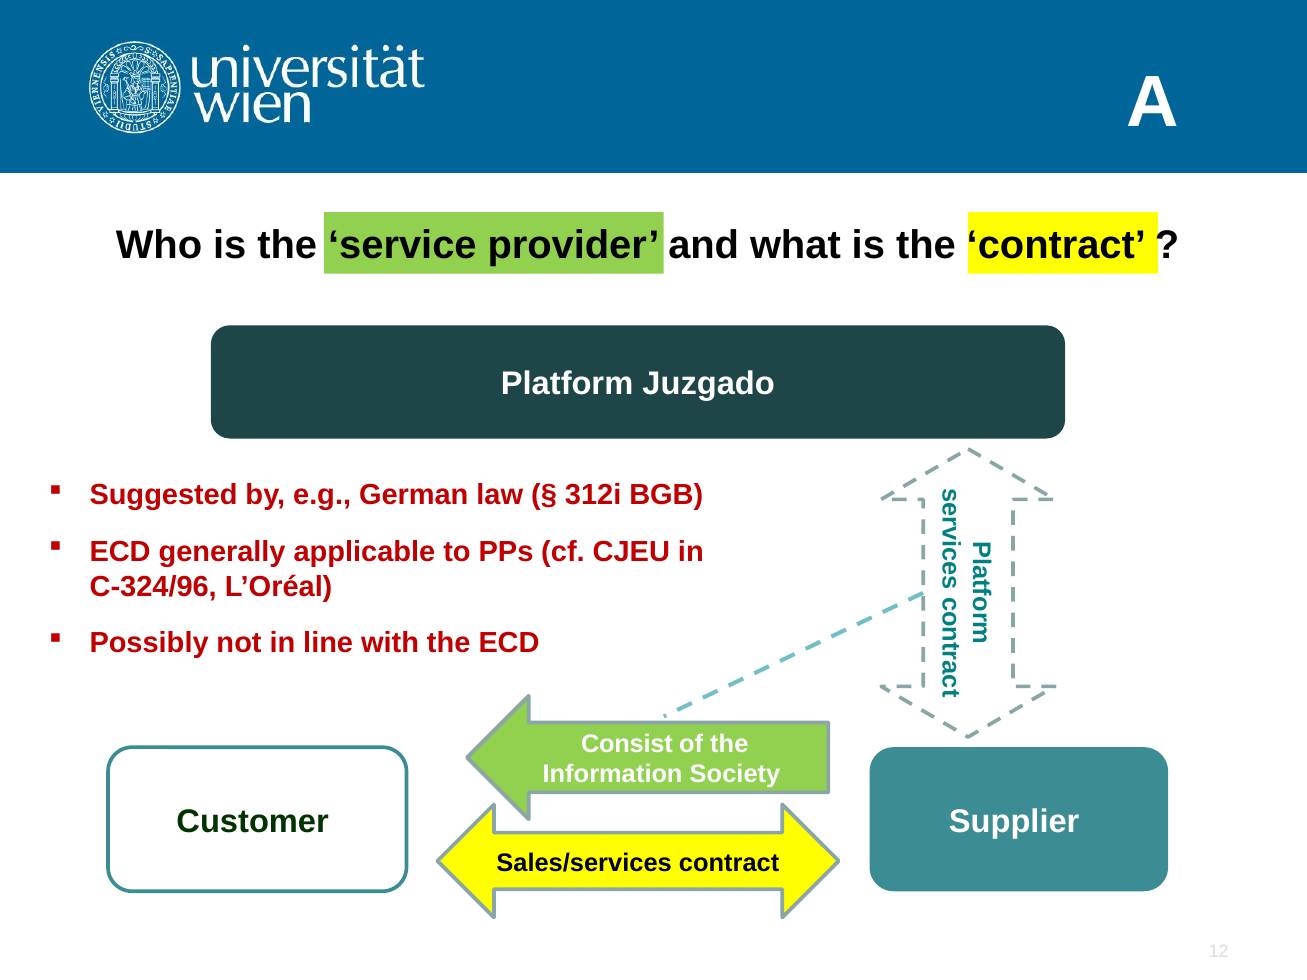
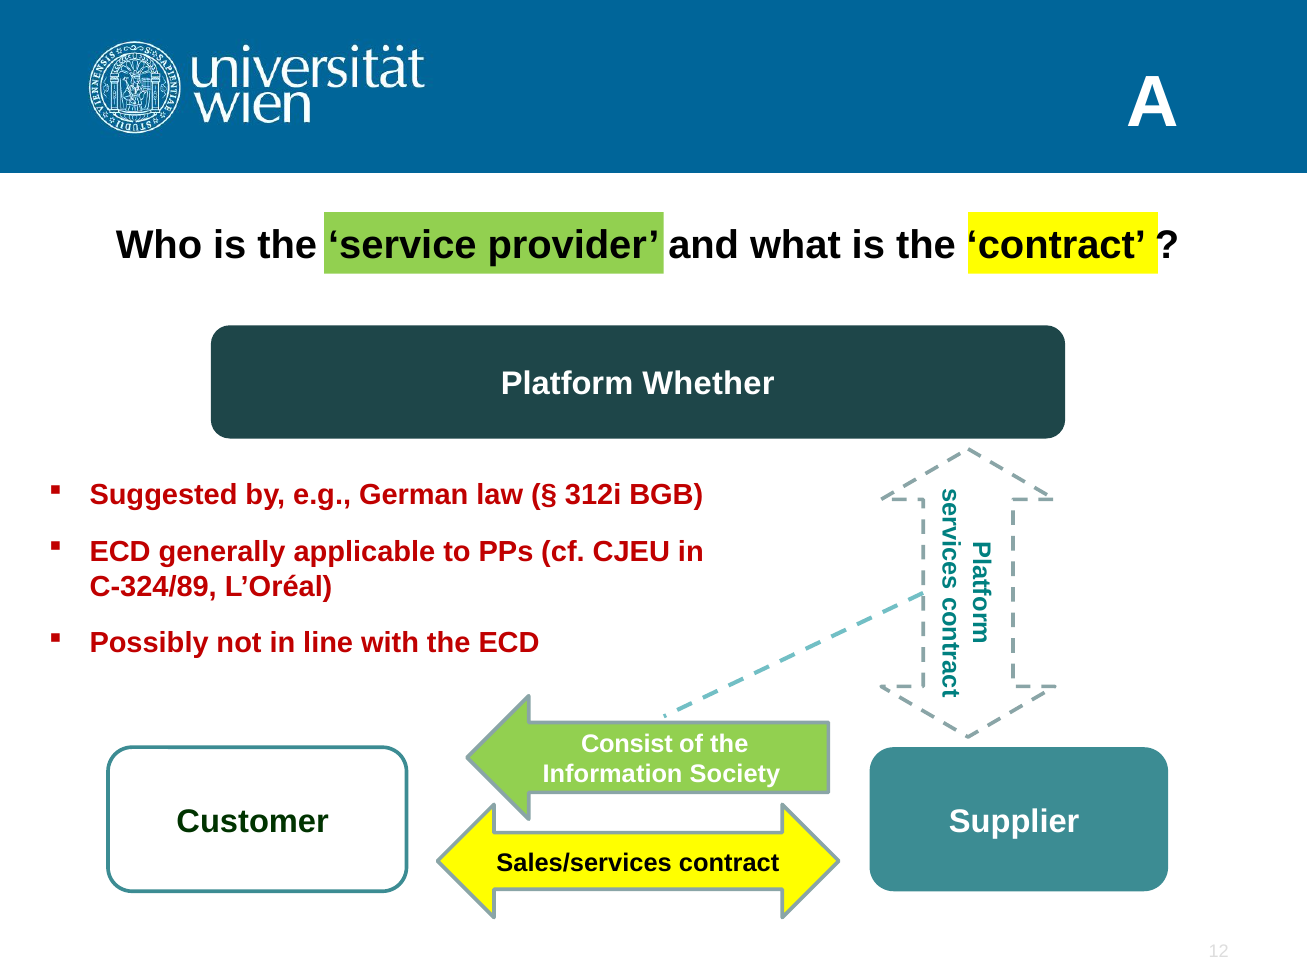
Juzgado: Juzgado -> Whether
C‑324/96: C‑324/96 -> C‑324/89
